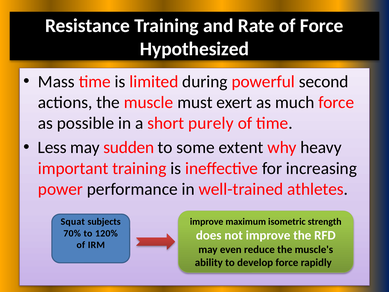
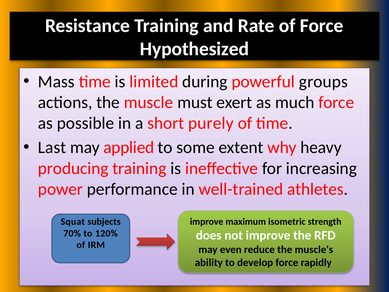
second: second -> groups
Less: Less -> Last
sudden: sudden -> applied
important: important -> producing
